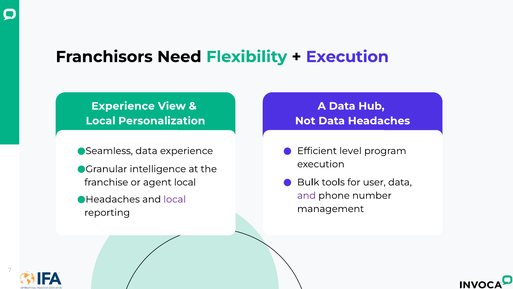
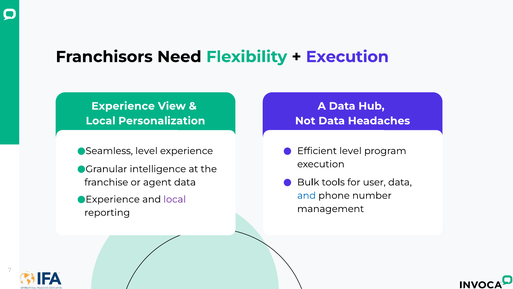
Seamless data: data -> level
agent local: local -> data
and at (307, 195) colour: purple -> blue
Headaches at (113, 199): Headaches -> Experience
